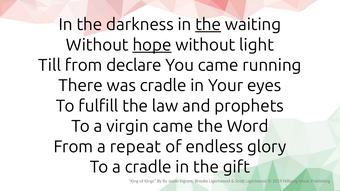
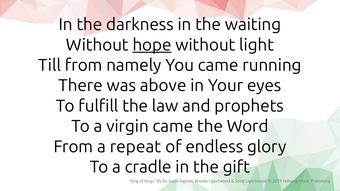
the at (208, 25) underline: present -> none
declare: declare -> namely
was cradle: cradle -> above
